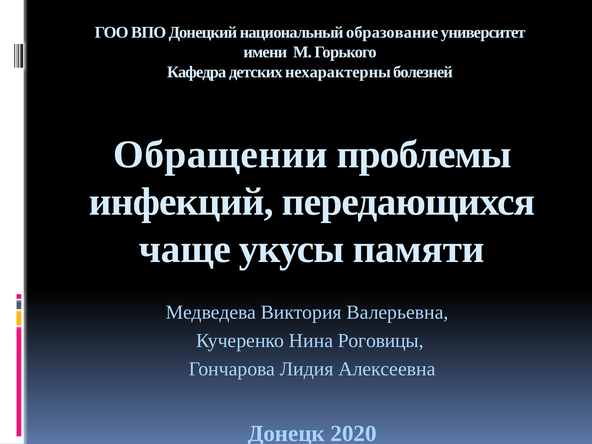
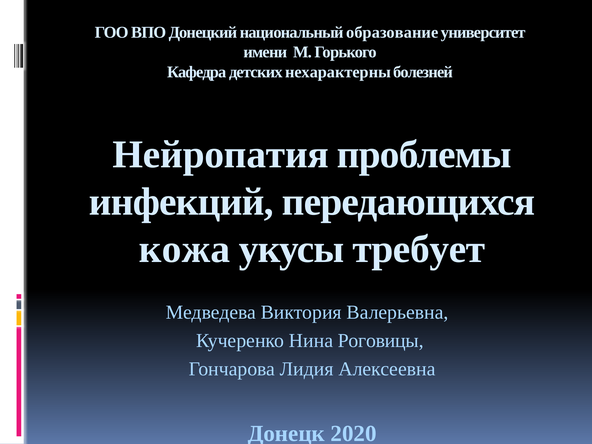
Обращении: Обращении -> Нейропатия
чаще: чаще -> кожа
памяти: памяти -> требует
